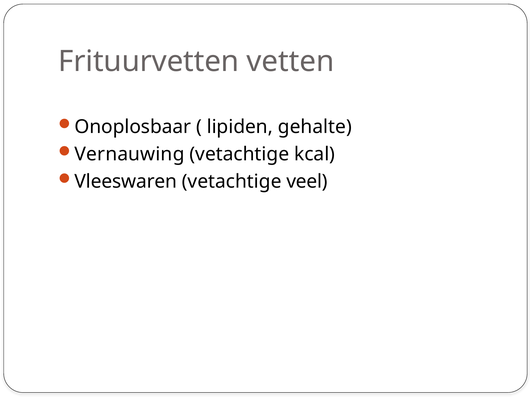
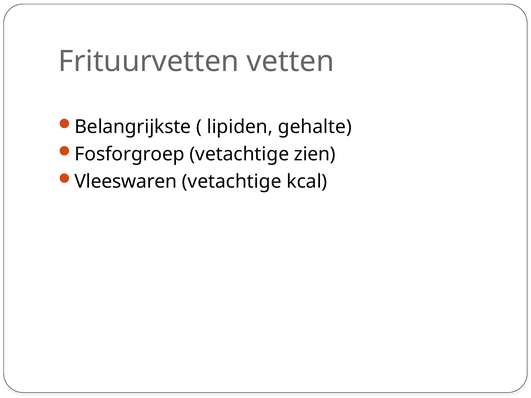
Onoplosbaar: Onoplosbaar -> Belangrijkste
Vernauwing: Vernauwing -> Fosforgroep
kcal: kcal -> zien
veel: veel -> kcal
